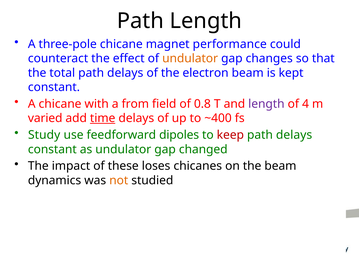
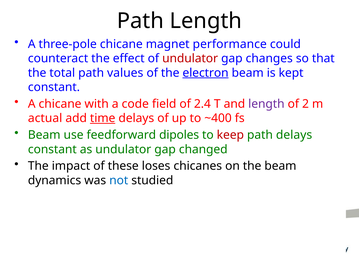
undulator at (190, 59) colour: orange -> red
total path delays: delays -> values
electron underline: none -> present
from: from -> code
0.8: 0.8 -> 2.4
4: 4 -> 2
varied: varied -> actual
Study at (44, 135): Study -> Beam
not colour: orange -> blue
